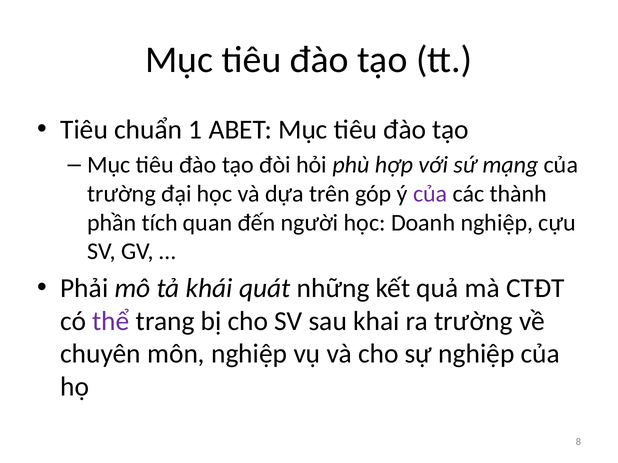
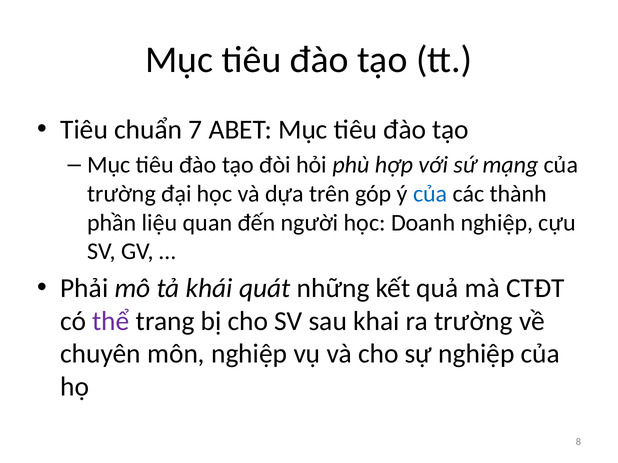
1: 1 -> 7
của at (430, 194) colour: purple -> blue
tích: tích -> liệu
